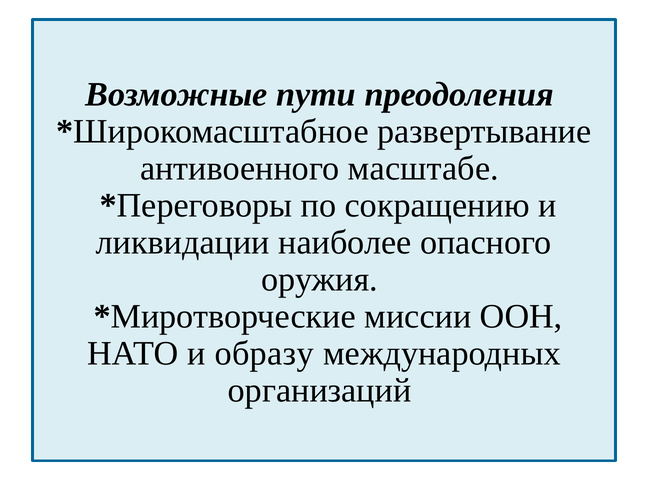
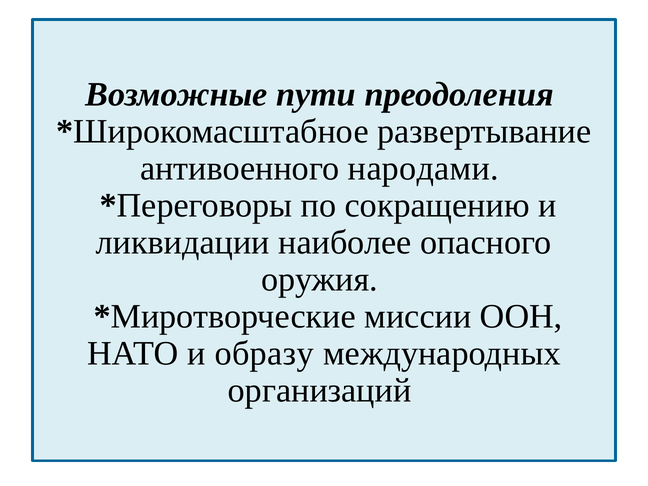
масштабе: масштабе -> народами
